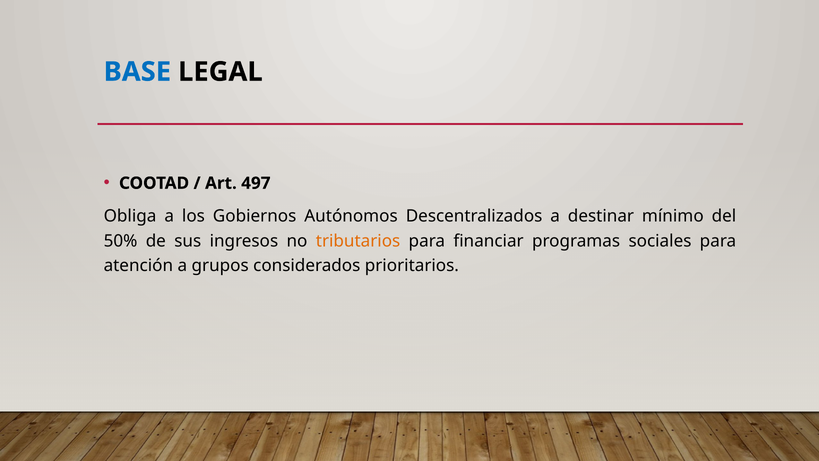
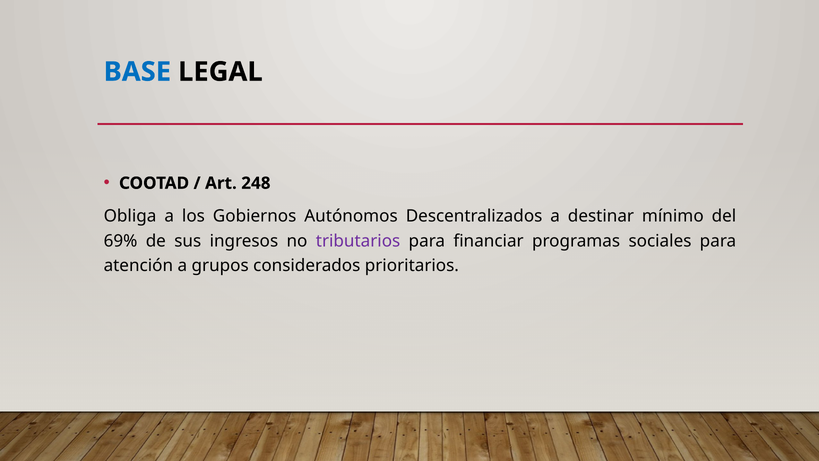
497: 497 -> 248
50%: 50% -> 69%
tributarios colour: orange -> purple
